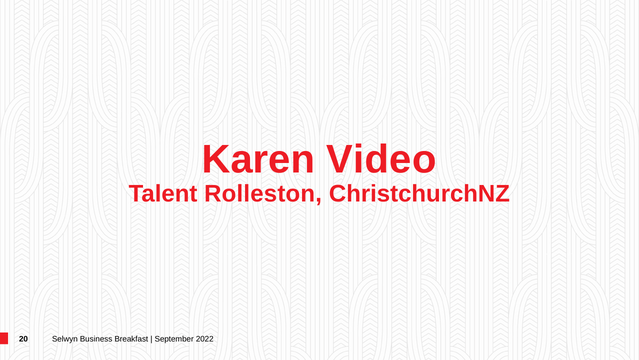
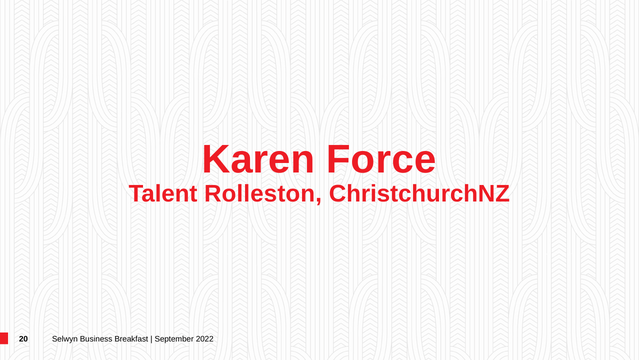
Video: Video -> Force
